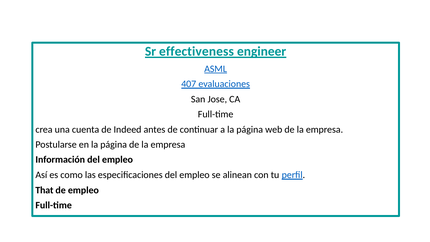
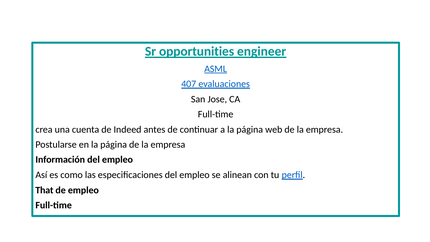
effectiveness: effectiveness -> opportunities
